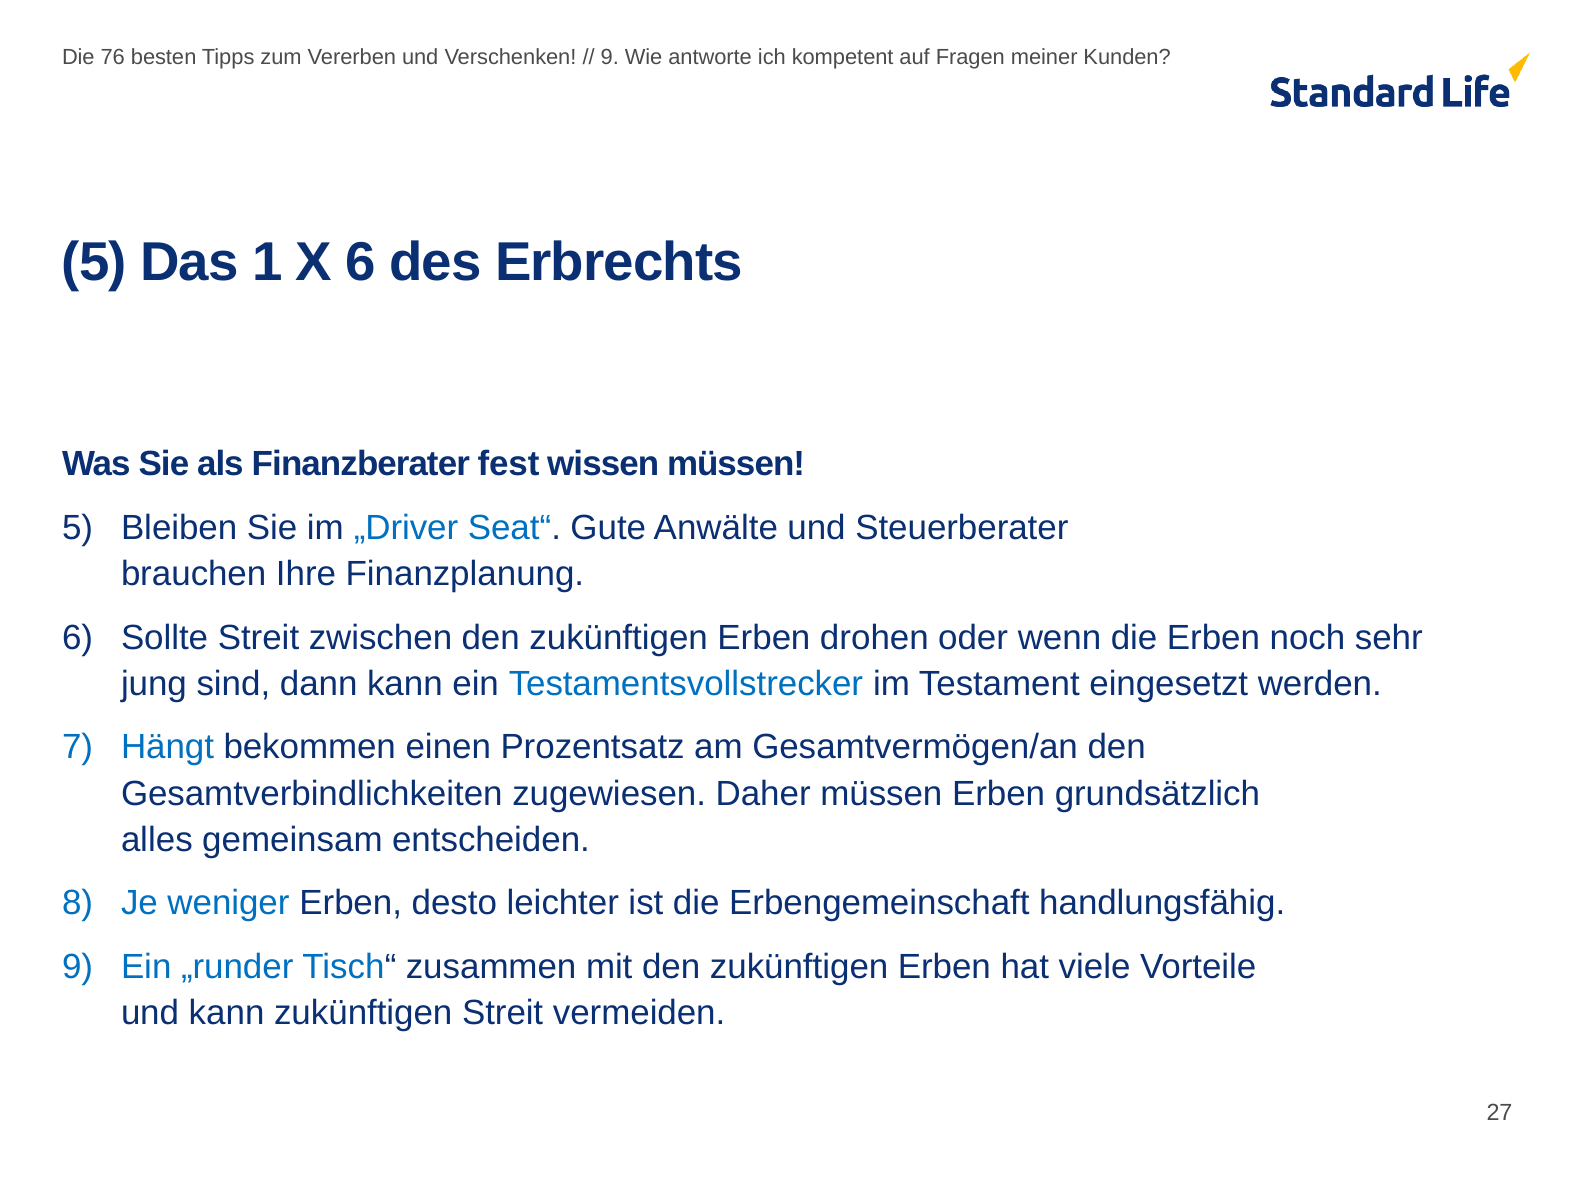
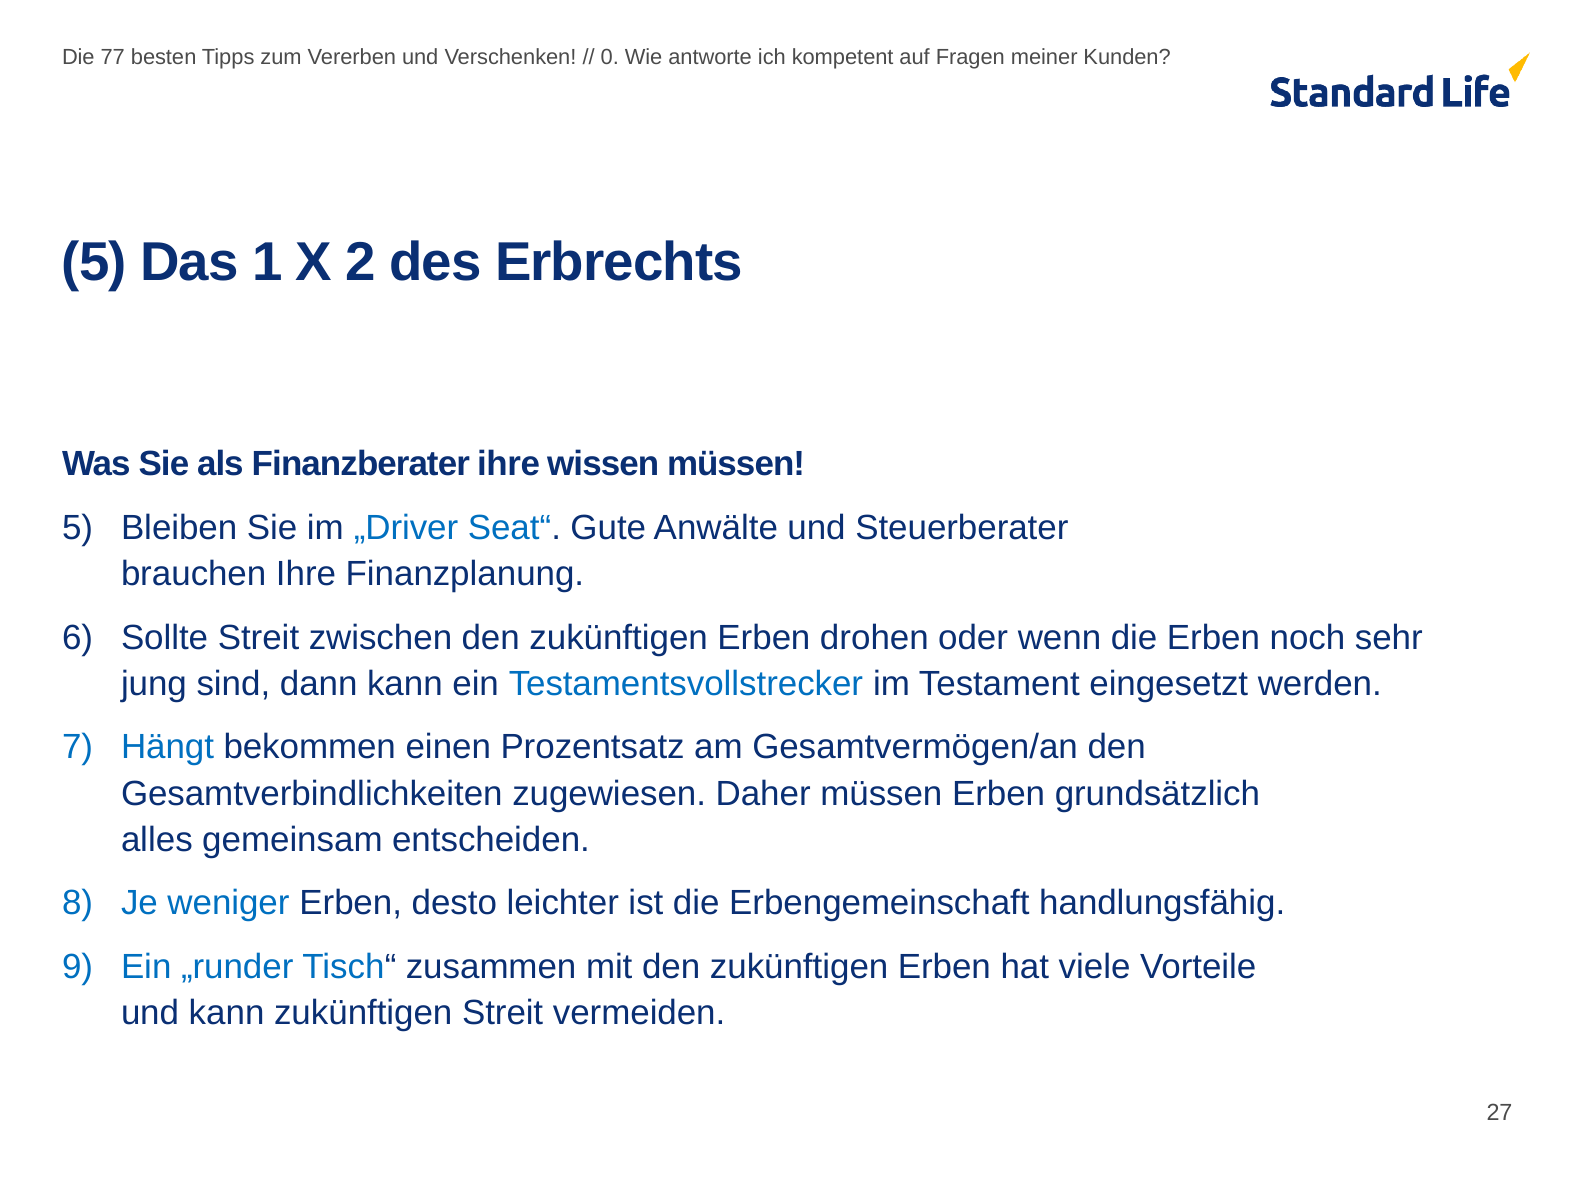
76: 76 -> 77
9 at (610, 58): 9 -> 0
X 6: 6 -> 2
Finanzberater fest: fest -> ihre
